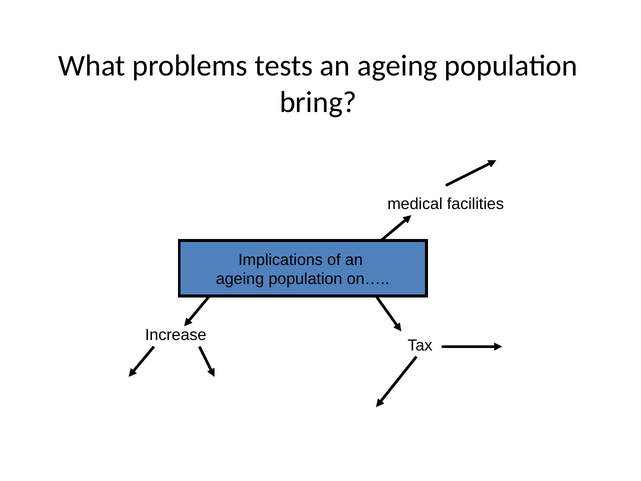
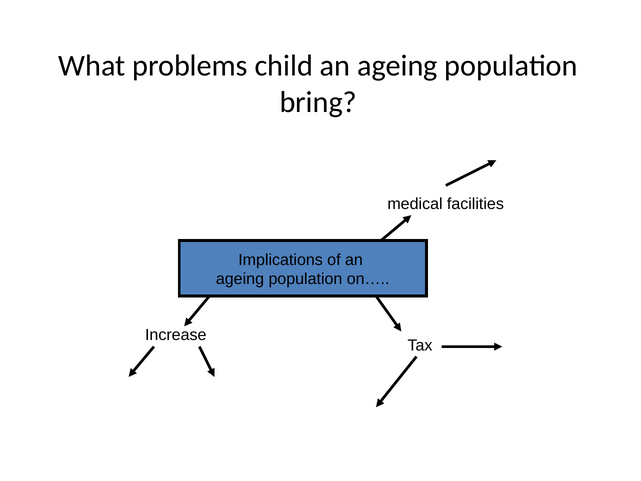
tests: tests -> child
